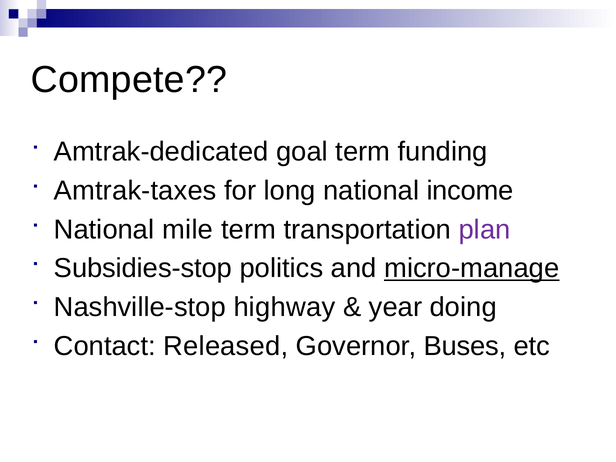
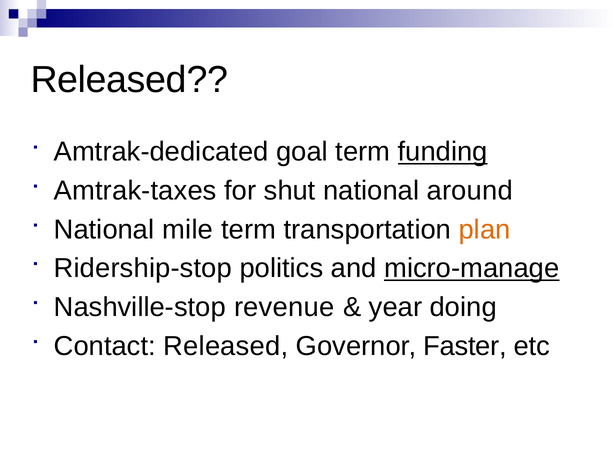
Compete at (129, 80): Compete -> Released
funding underline: none -> present
long: long -> shut
income: income -> around
plan colour: purple -> orange
Subsidies-stop: Subsidies-stop -> Ridership-stop
highway: highway -> revenue
Buses: Buses -> Faster
